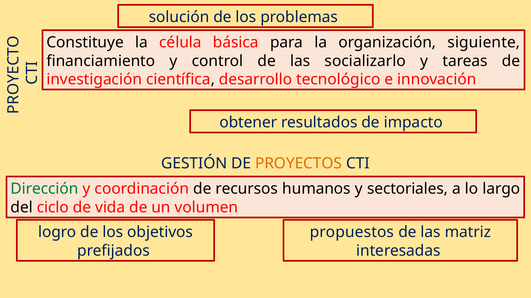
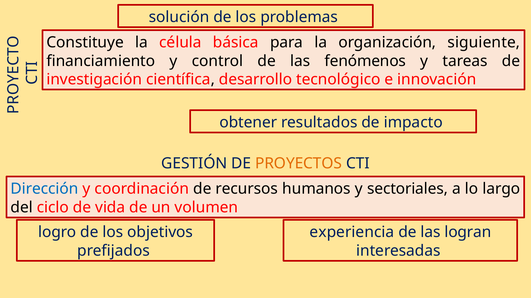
socializarlo: socializarlo -> fenómenos
Dirección colour: green -> blue
propuestos: propuestos -> experiencia
matriz: matriz -> logran
